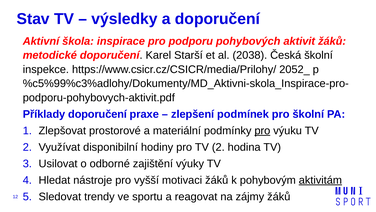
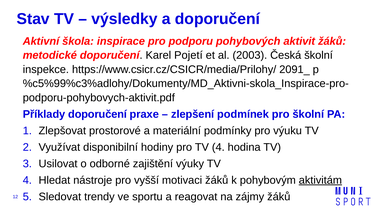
Starší: Starší -> Pojetí
2038: 2038 -> 2003
2052_: 2052_ -> 2091_
pro at (262, 130) underline: present -> none
pro TV 2: 2 -> 4
